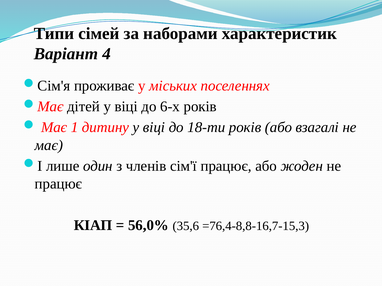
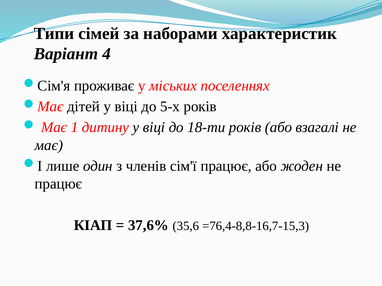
6-х: 6-х -> 5-х
56,0%: 56,0% -> 37,6%
